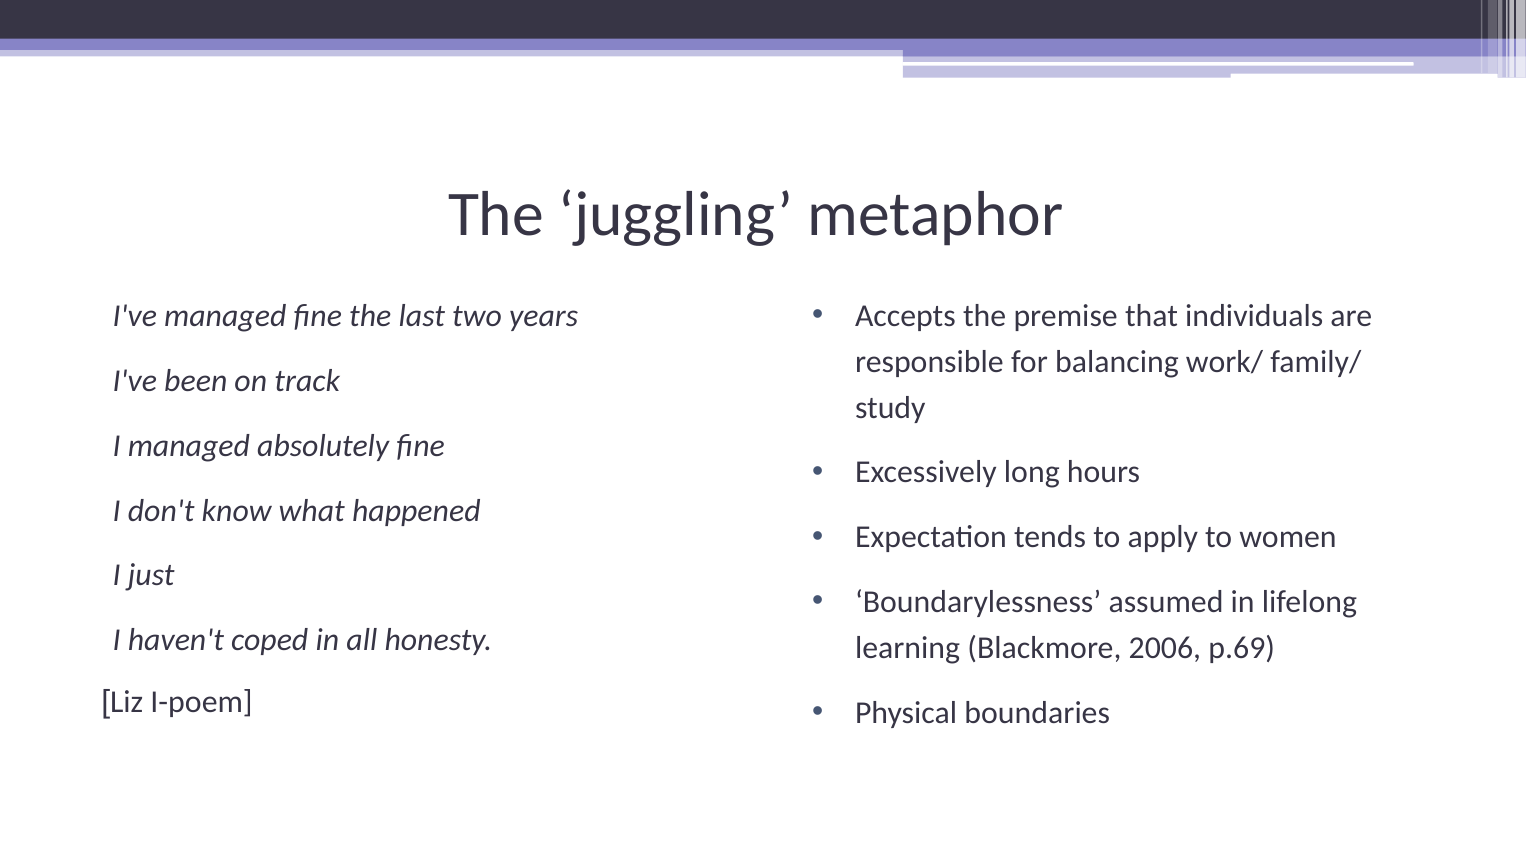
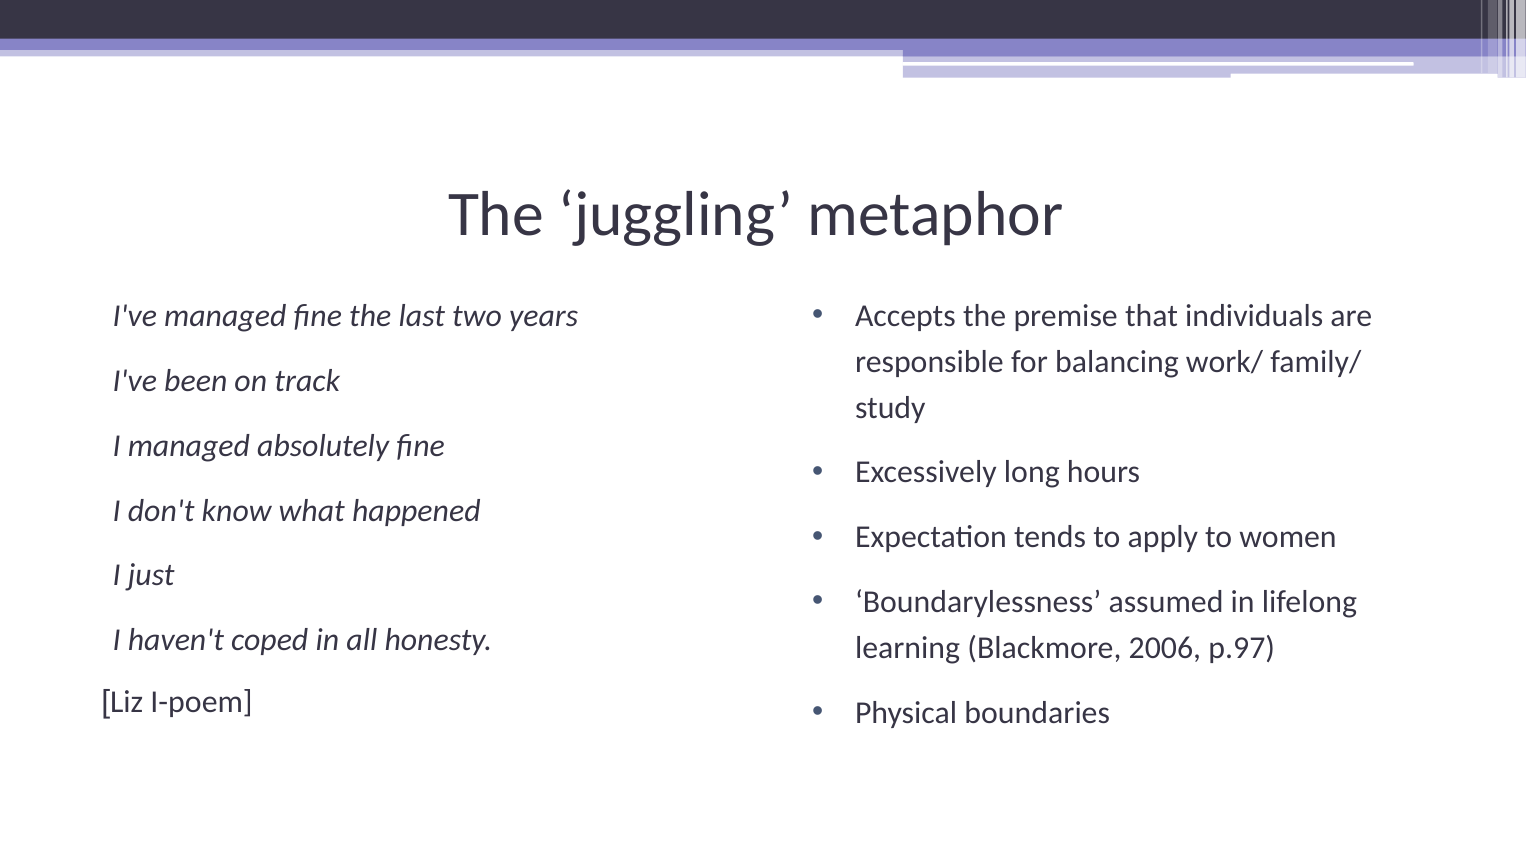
p.69: p.69 -> p.97
